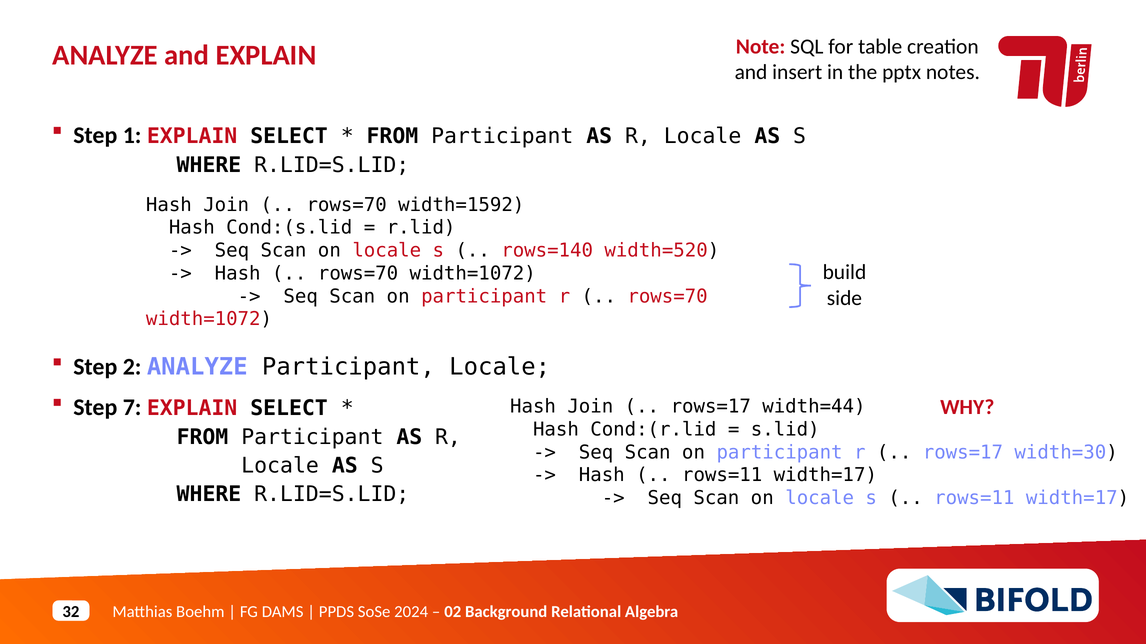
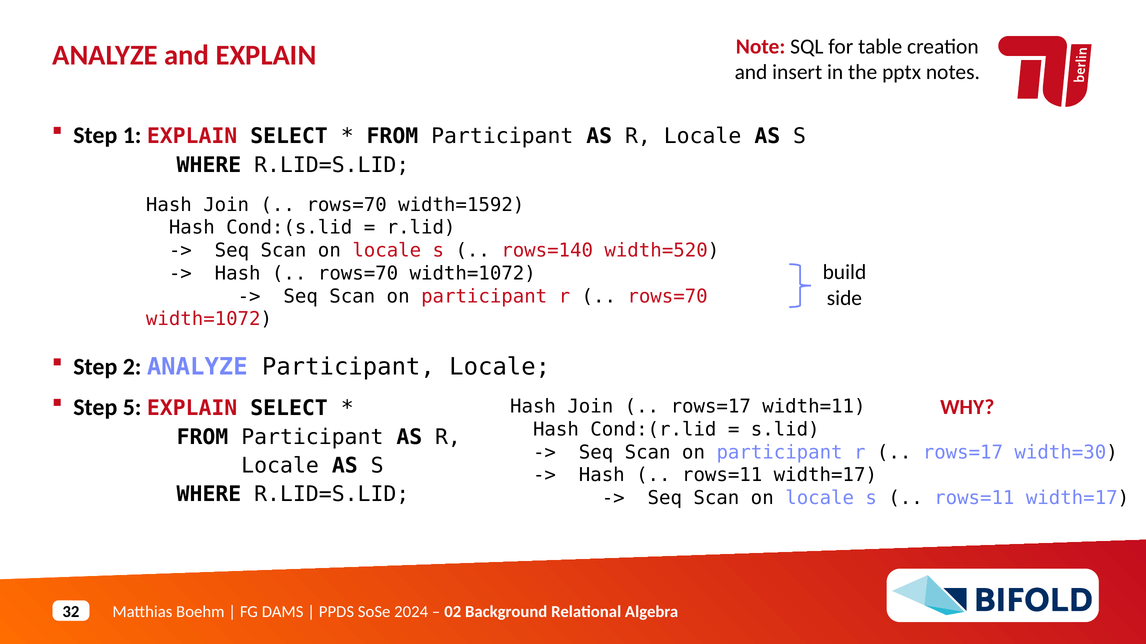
7: 7 -> 5
width=44: width=44 -> width=11
